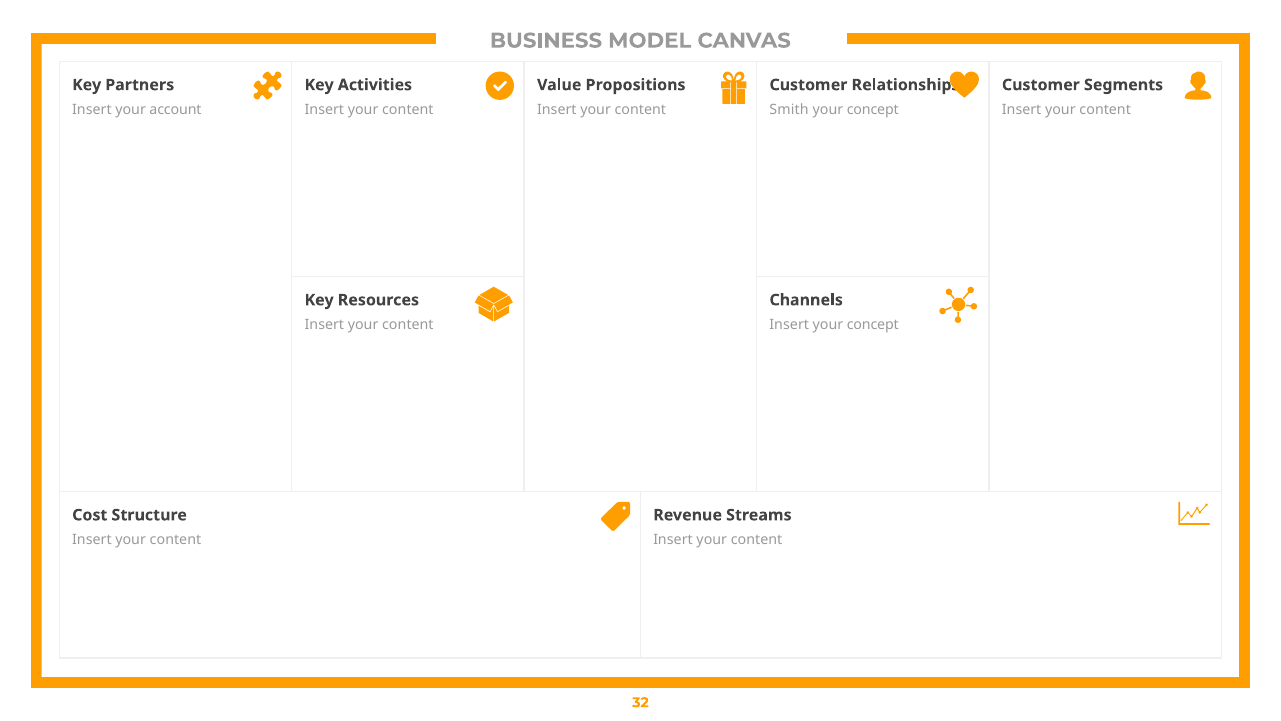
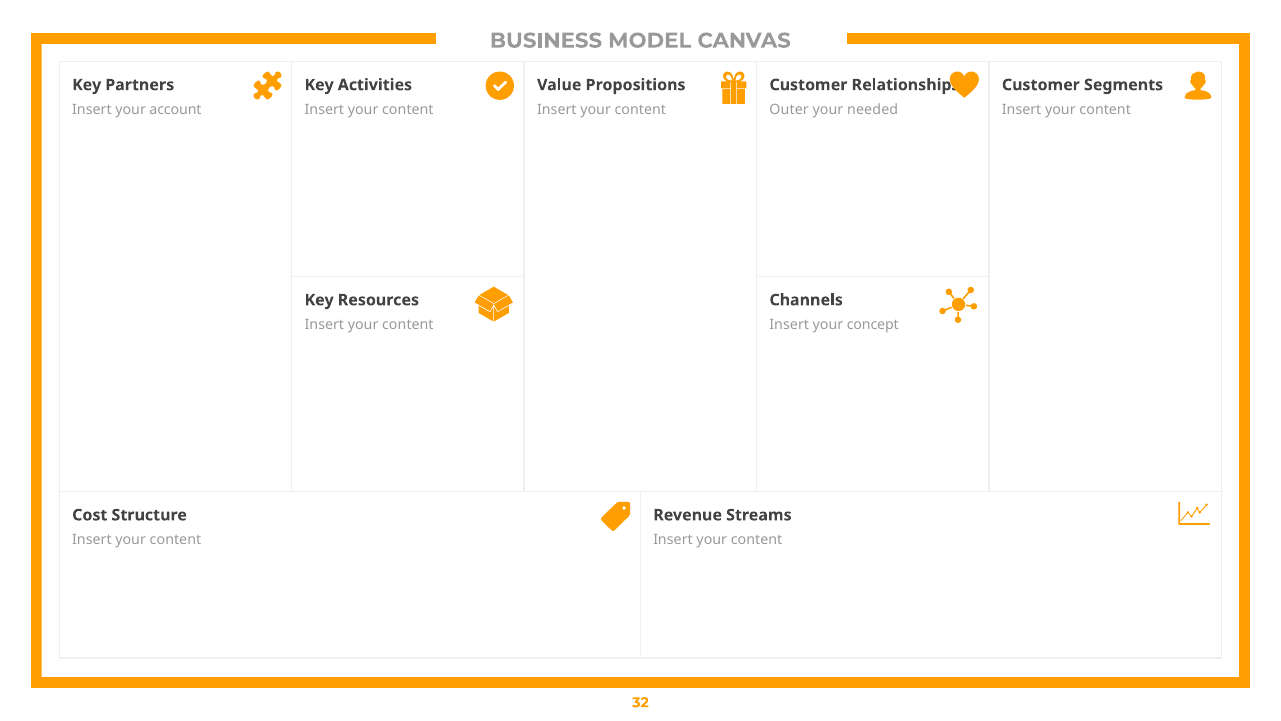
Smith: Smith -> Outer
concept at (873, 110): concept -> needed
